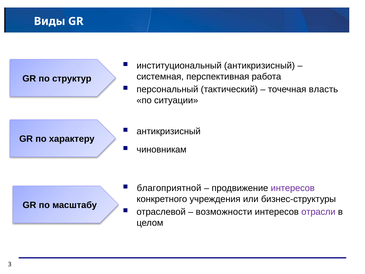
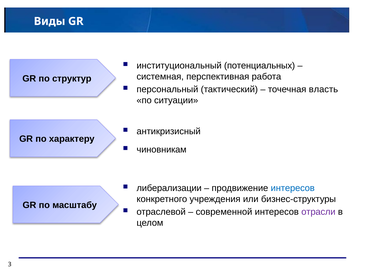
институциональный антикризисный: антикризисный -> потенциальных
благоприятной: благоприятной -> либерализации
интересов at (293, 188) colour: purple -> blue
возможности: возможности -> современной
